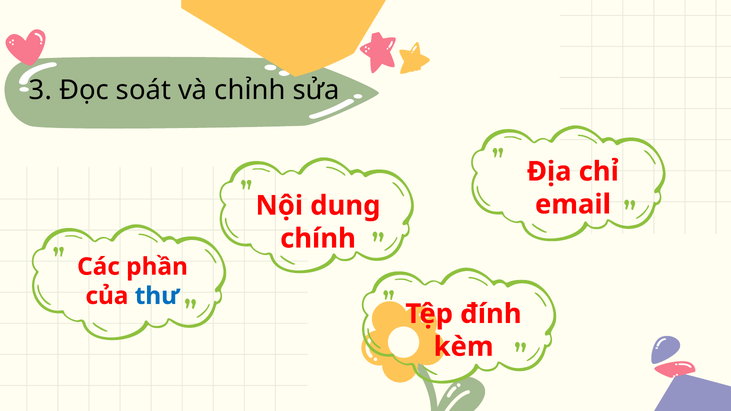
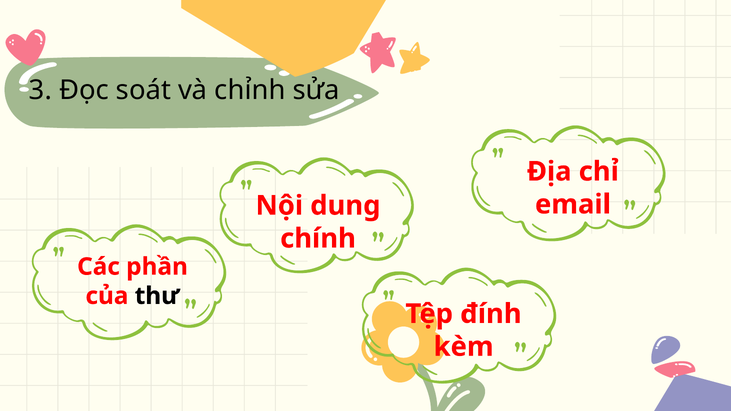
thư colour: blue -> black
